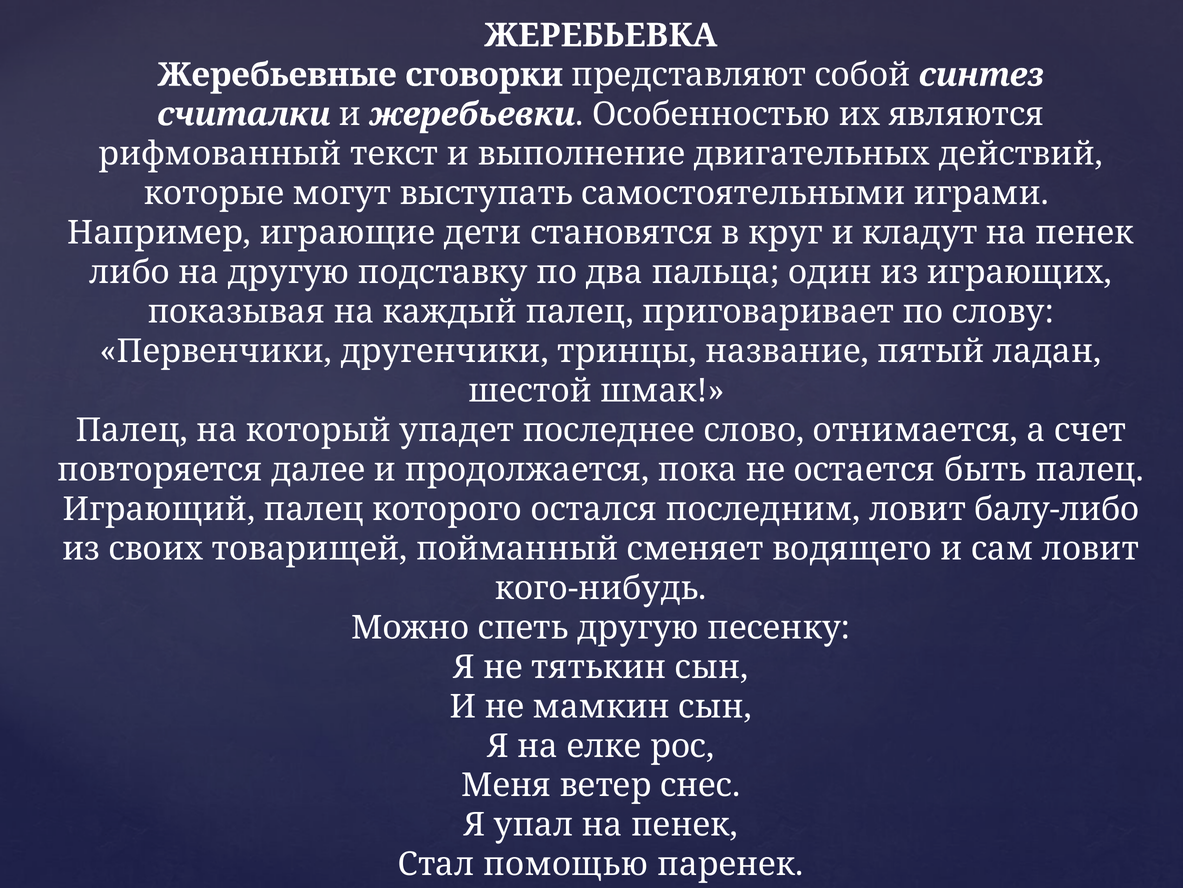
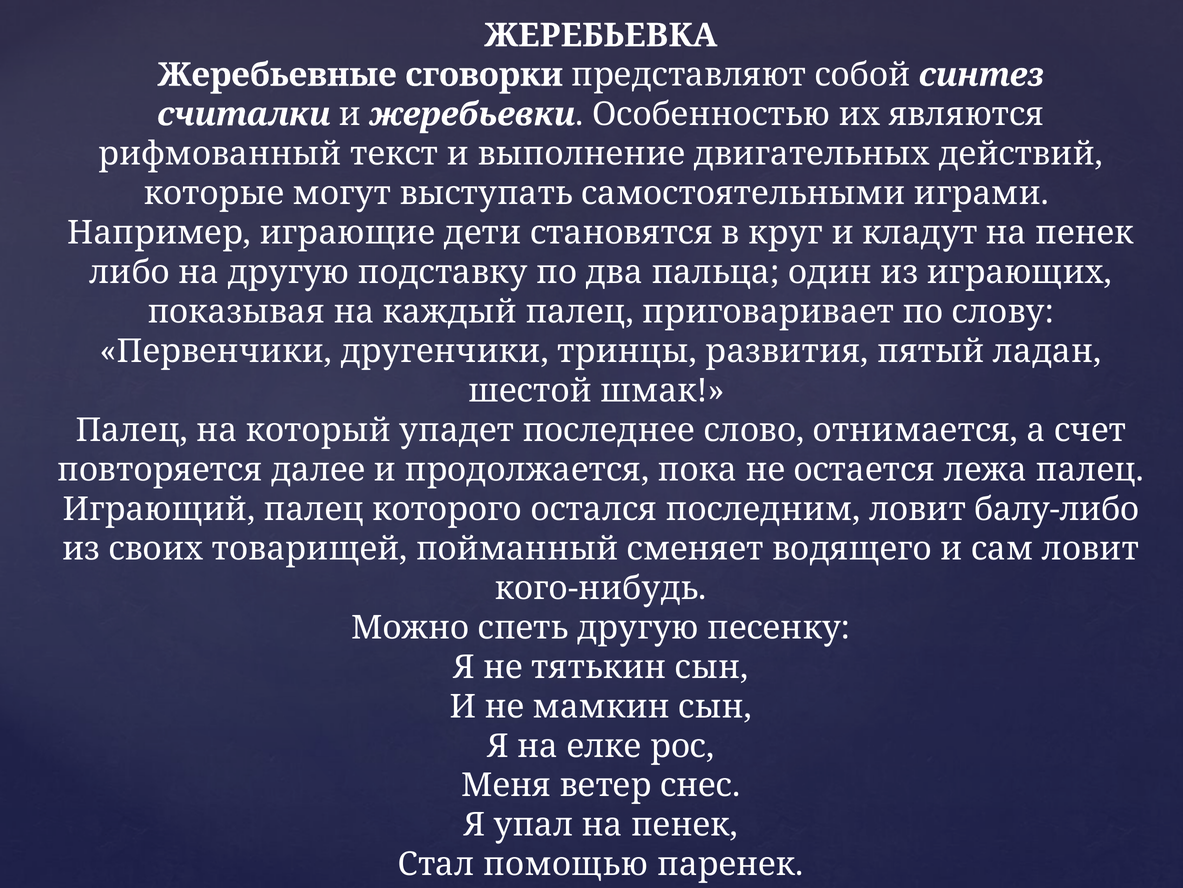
название: название -> развития
быть: быть -> лежа
